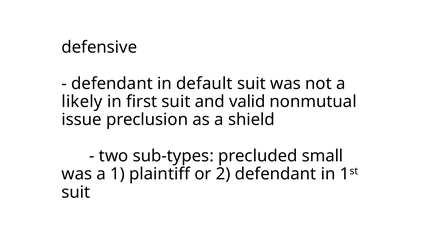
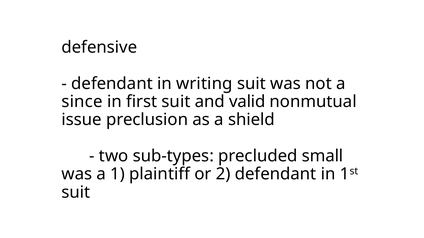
default: default -> writing
likely: likely -> since
